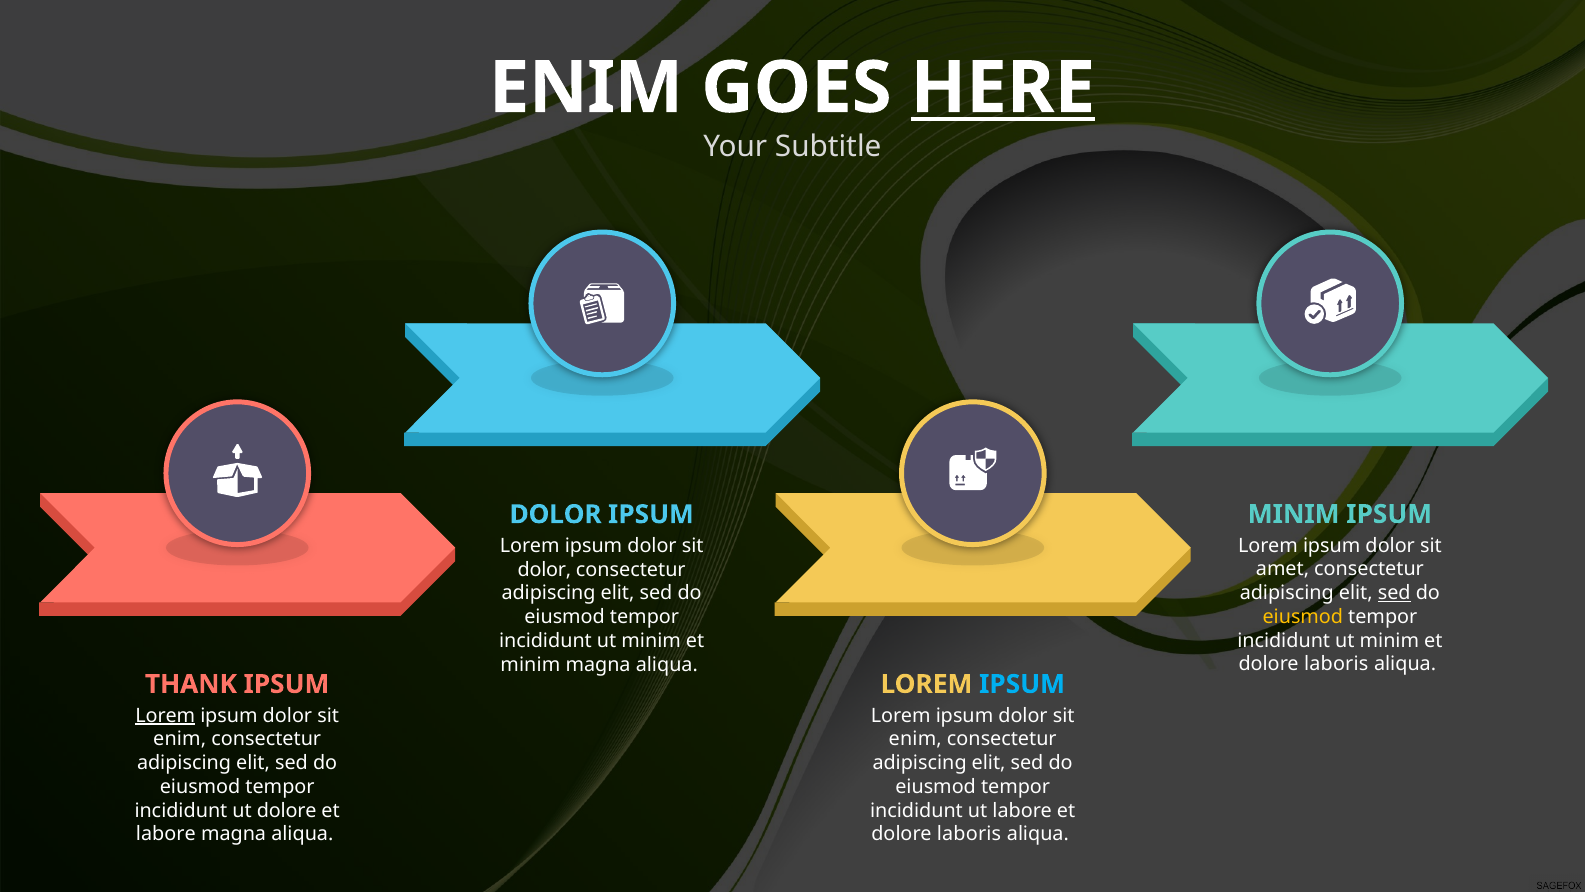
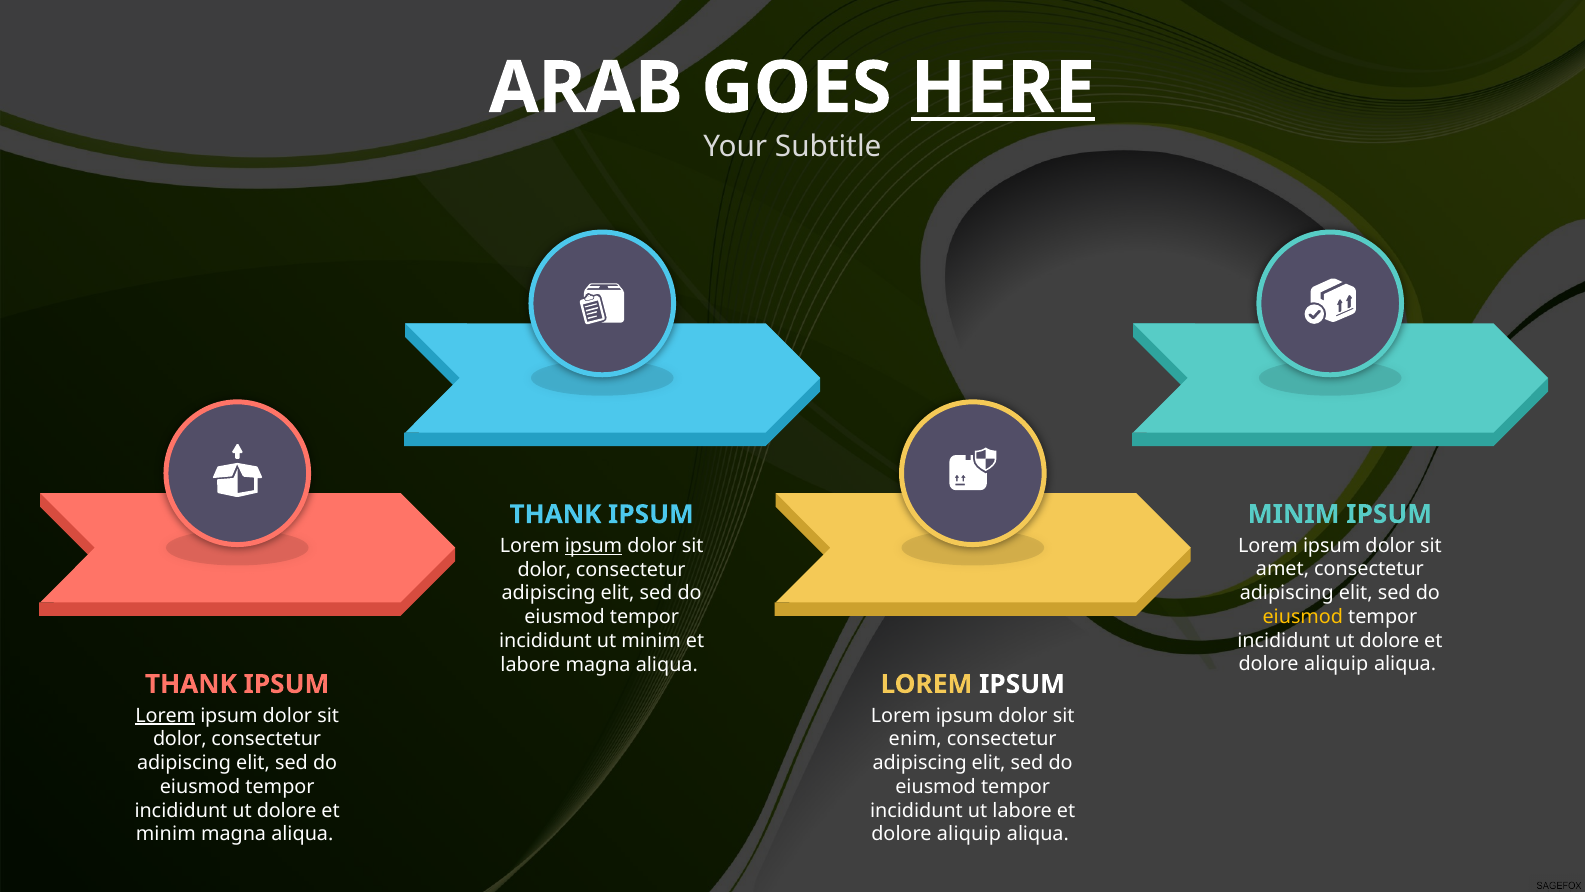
ENIM at (586, 88): ENIM -> ARAB
DOLOR at (556, 514): DOLOR -> THANK
ipsum at (594, 545) underline: none -> present
sed at (1394, 593) underline: present -> none
minim at (1389, 640): minim -> dolore
laboris at (1336, 664): laboris -> aliquip
minim at (530, 664): minim -> labore
IPSUM at (1022, 684) colour: light blue -> white
enim at (180, 739): enim -> dolor
labore at (166, 834): labore -> minim
laboris at (969, 834): laboris -> aliquip
